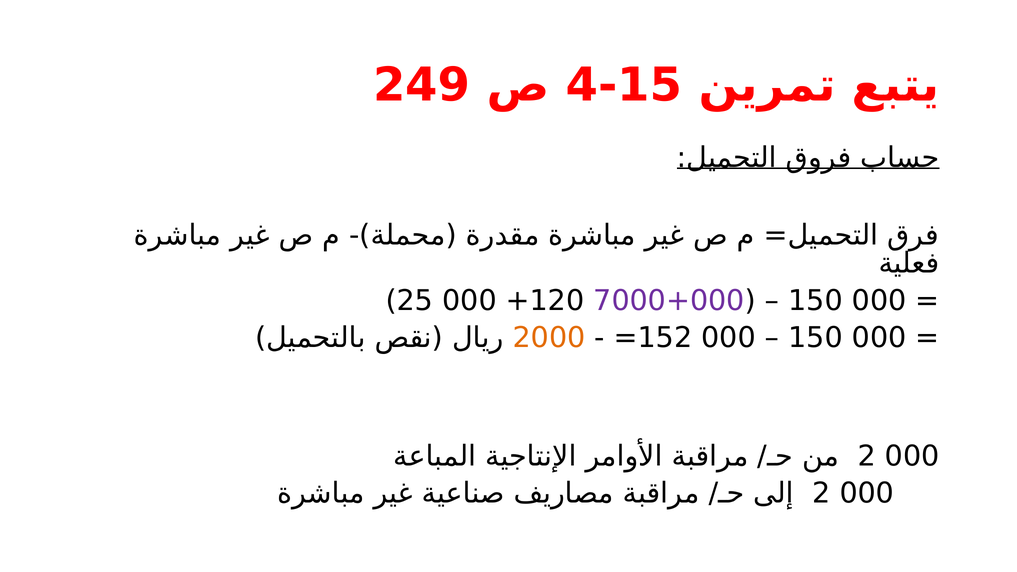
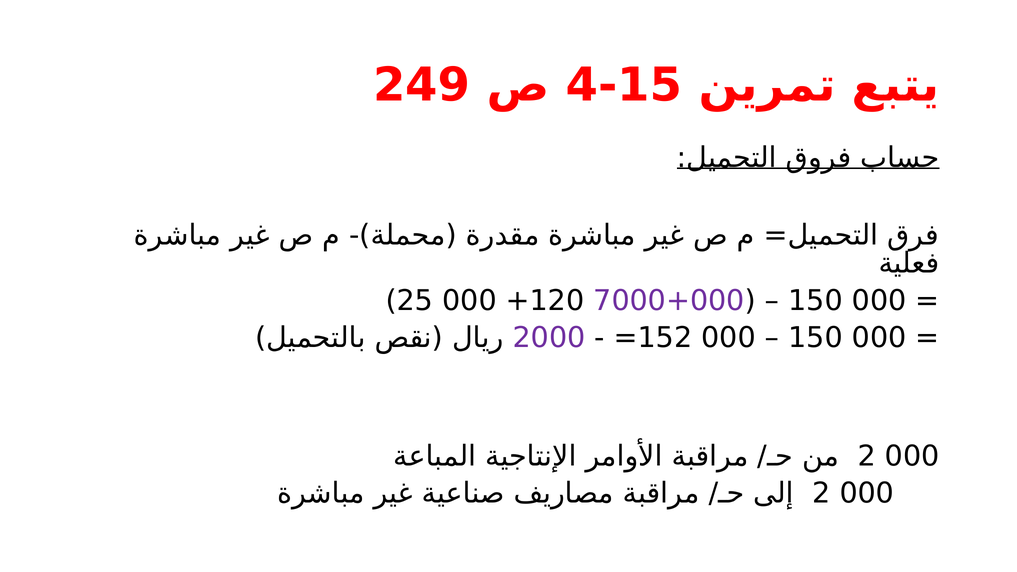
2000 colour: orange -> purple
